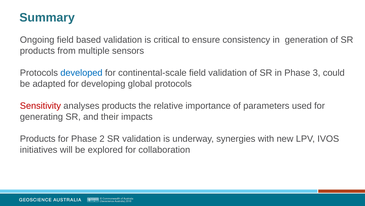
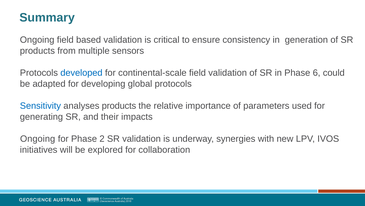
3: 3 -> 6
Sensitivity colour: red -> blue
Products at (38, 138): Products -> Ongoing
